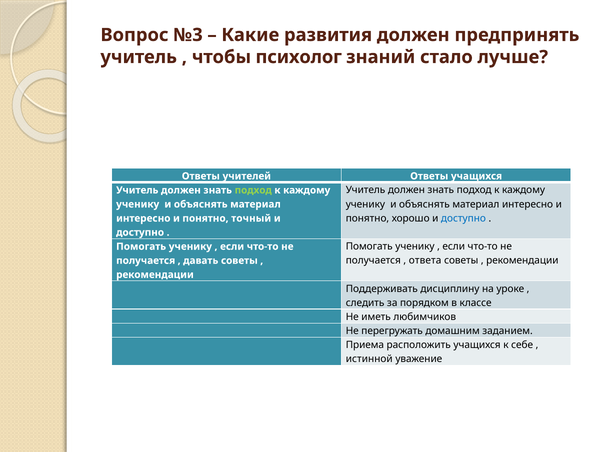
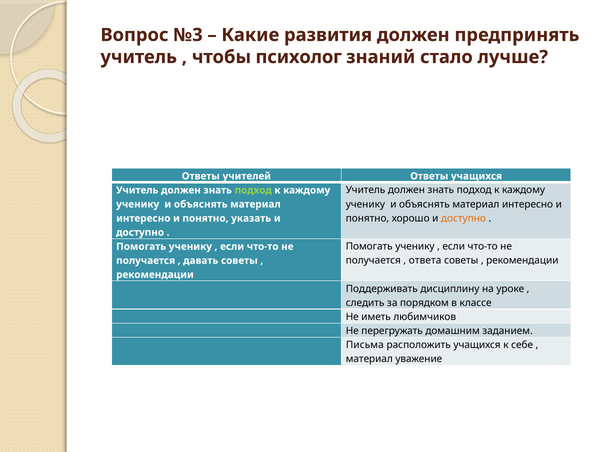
доступно at (463, 218) colour: blue -> orange
точный: точный -> указать
Приема: Приема -> Письма
истинной at (369, 359): истинной -> материал
